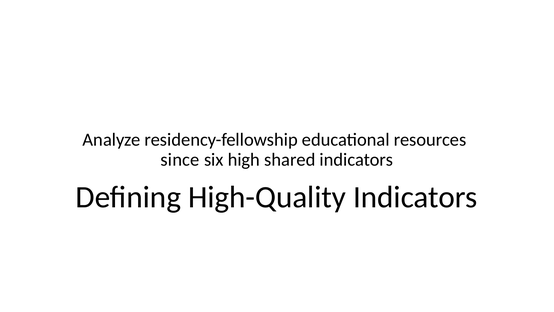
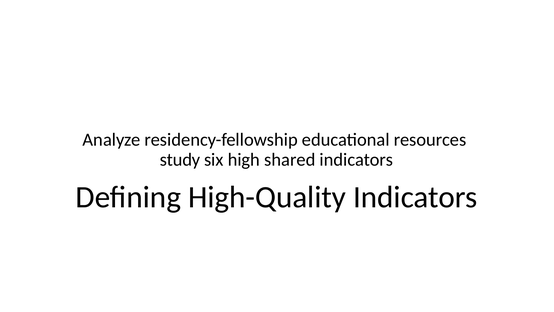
since: since -> study
